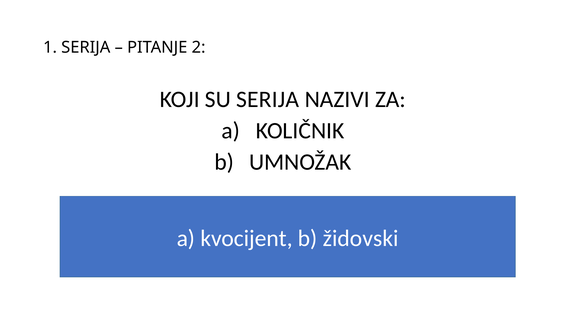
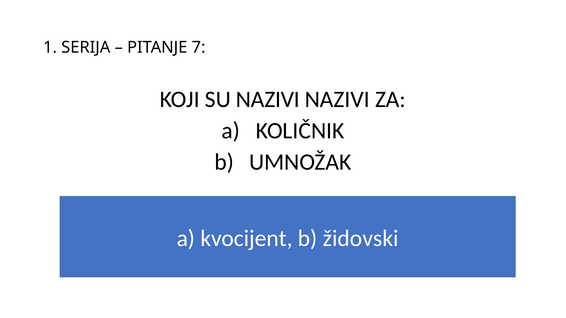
2: 2 -> 7
SU SERIJA: SERIJA -> NAZIVI
